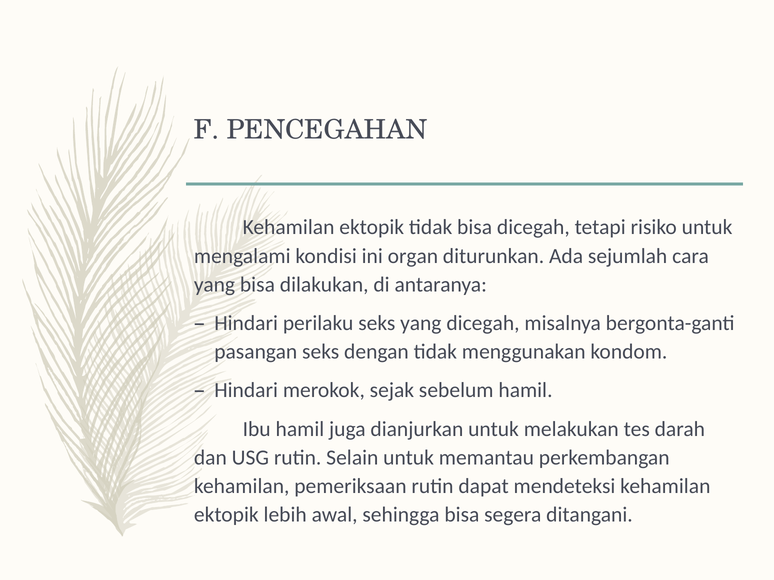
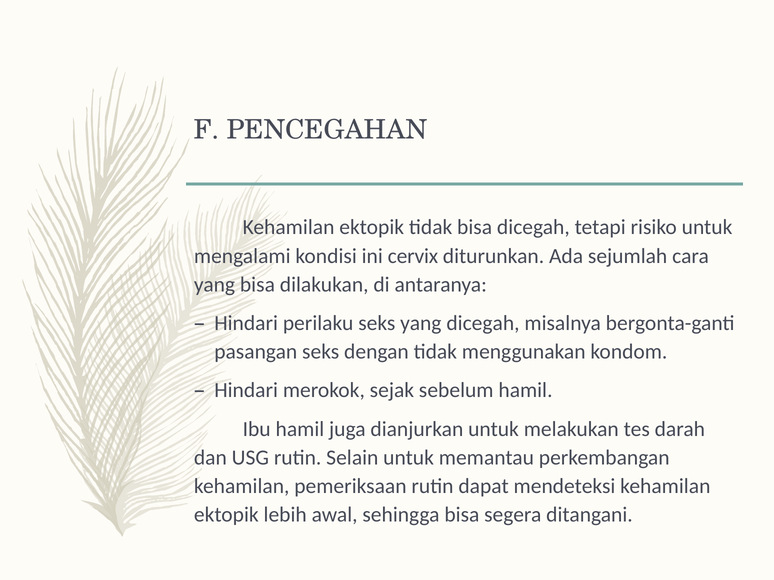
organ: organ -> cervix
